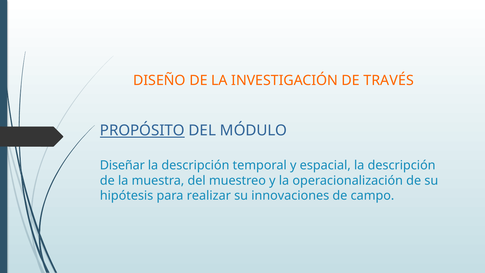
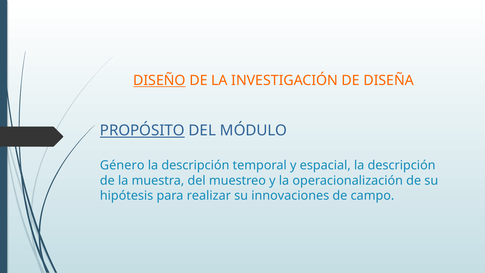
DISEÑO underline: none -> present
TRAVÉS: TRAVÉS -> DISEÑA
Diseñar: Diseñar -> Género
